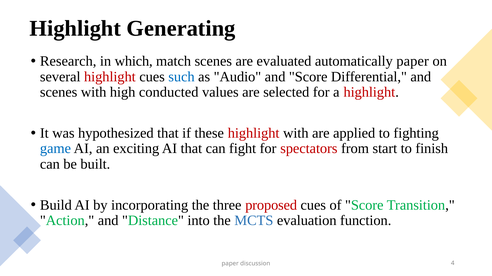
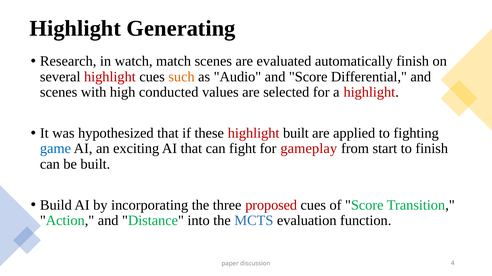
which: which -> watch
automatically paper: paper -> finish
such colour: blue -> orange
highlight with: with -> built
spectators: spectators -> gameplay
